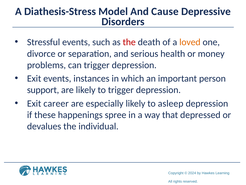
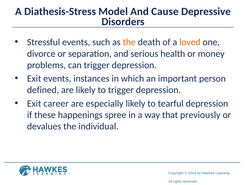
the at (129, 42) colour: red -> orange
support: support -> defined
asleep: asleep -> tearful
depressed: depressed -> previously
